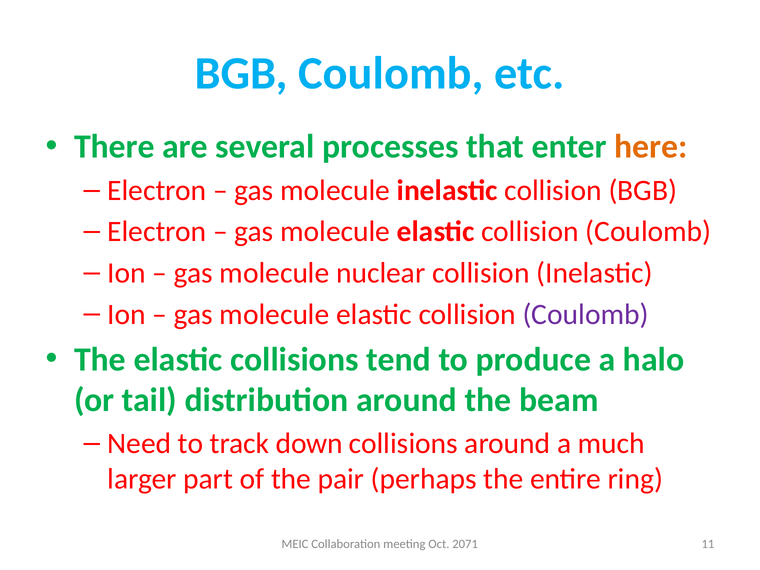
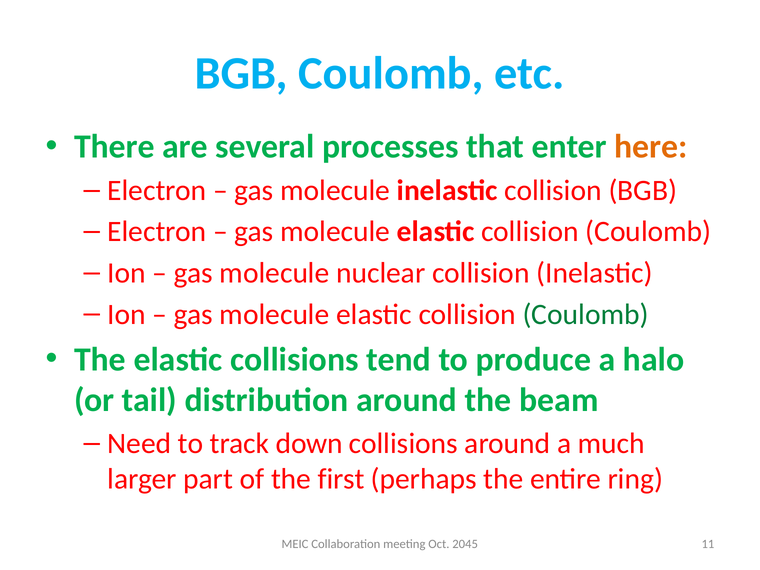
Coulomb at (586, 314) colour: purple -> green
pair: pair -> first
2071: 2071 -> 2045
